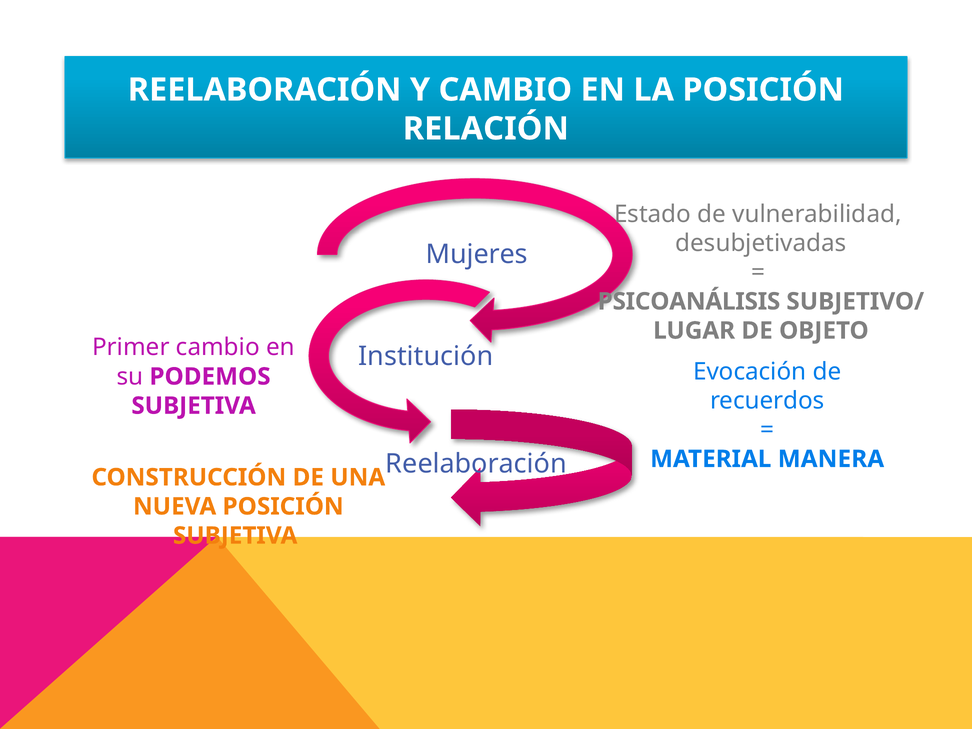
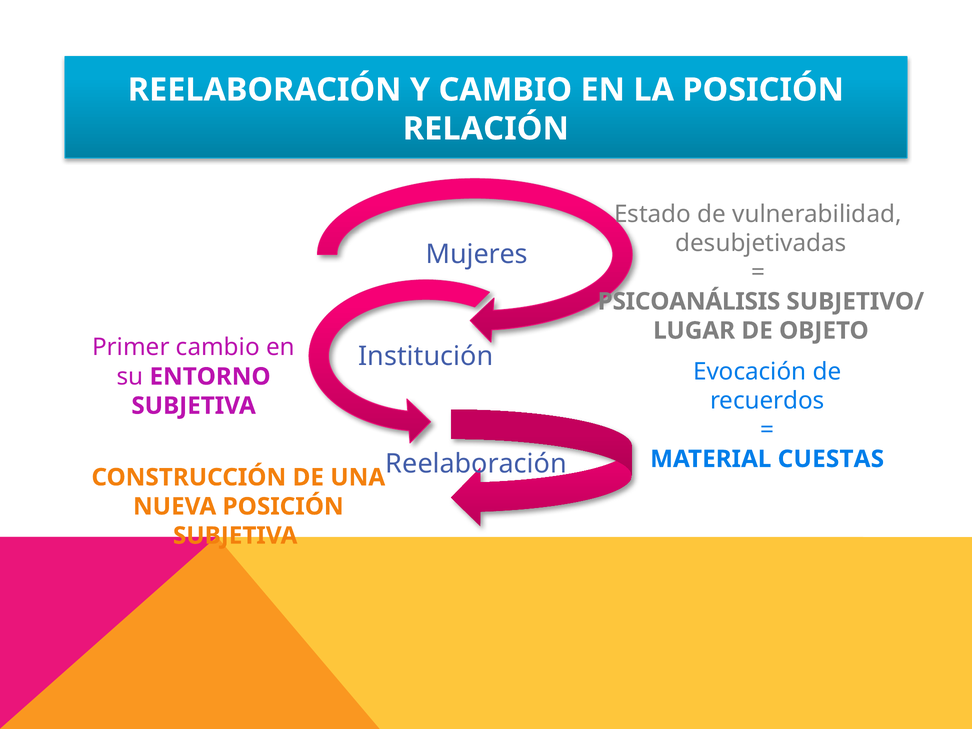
PODEMOS: PODEMOS -> ENTORNO
MANERA: MANERA -> CUESTAS
